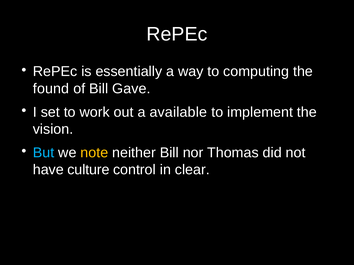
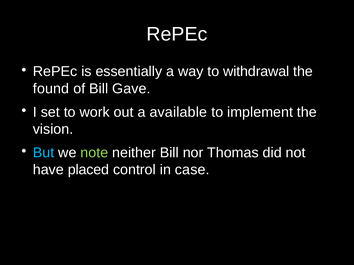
computing: computing -> withdrawal
note colour: yellow -> light green
culture: culture -> placed
clear: clear -> case
